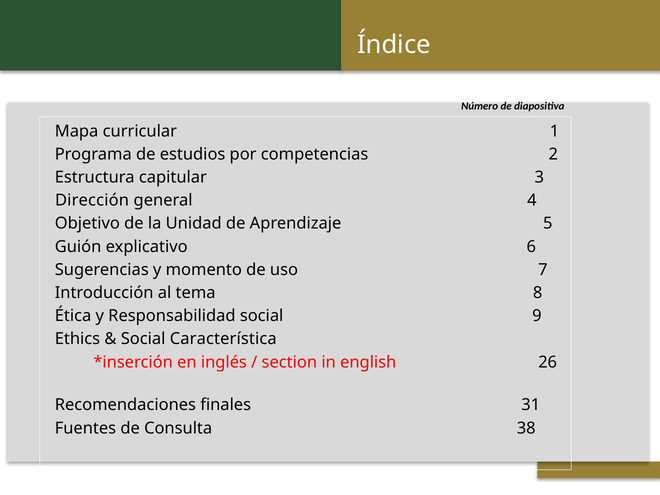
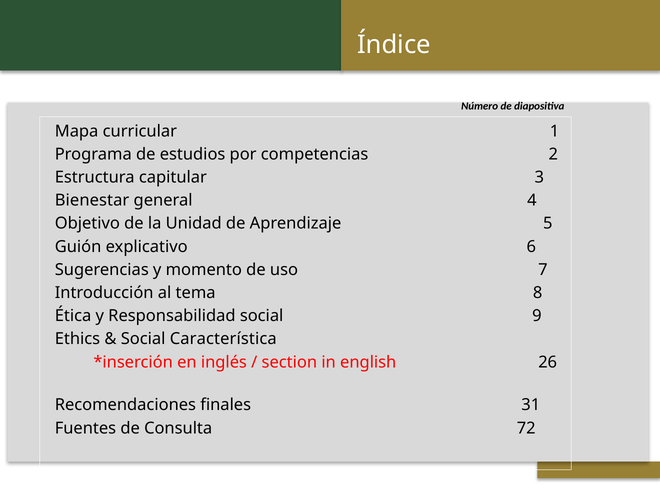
Dirección: Dirección -> Bienestar
38: 38 -> 72
